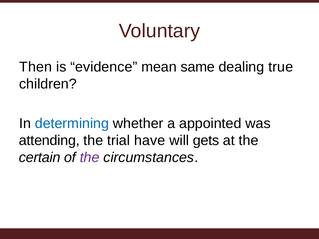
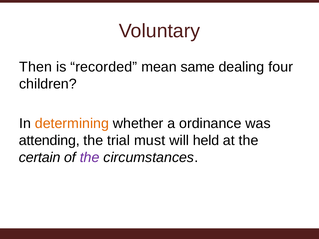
evidence: evidence -> recorded
true: true -> four
determining colour: blue -> orange
appointed: appointed -> ordinance
have: have -> must
gets: gets -> held
